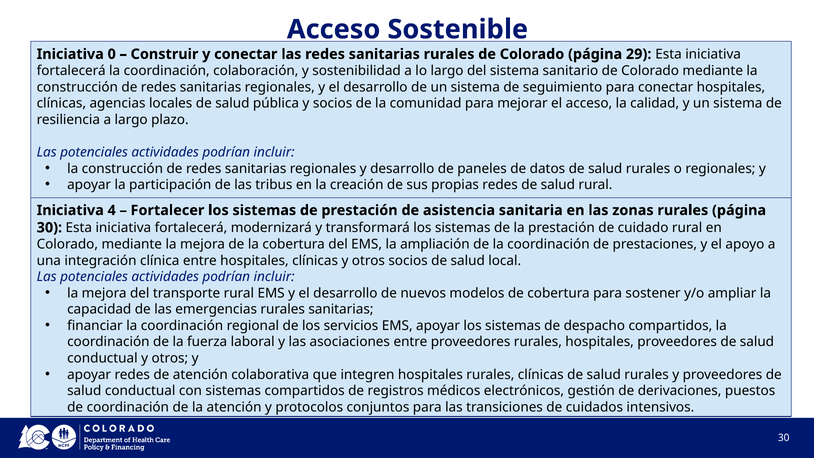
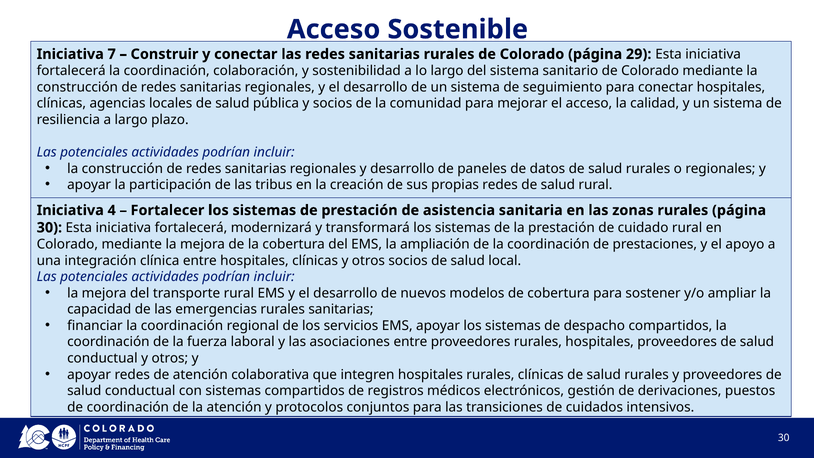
0: 0 -> 7
